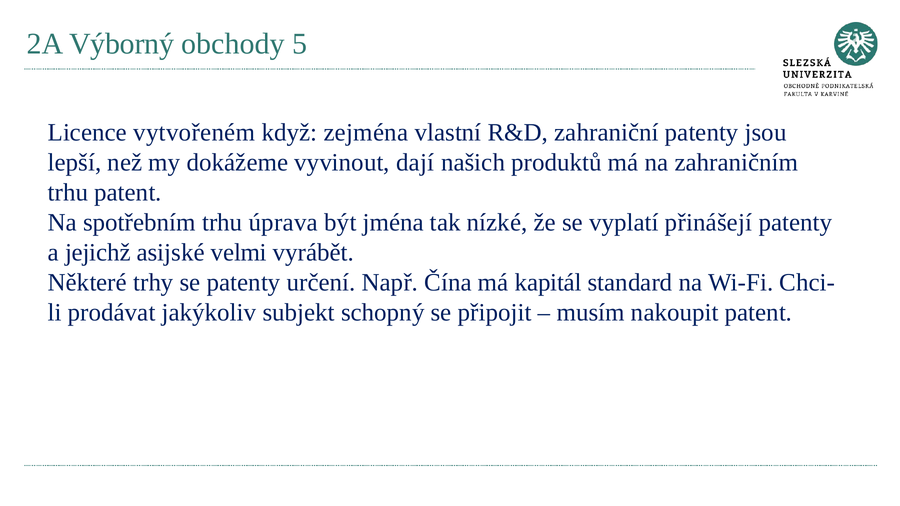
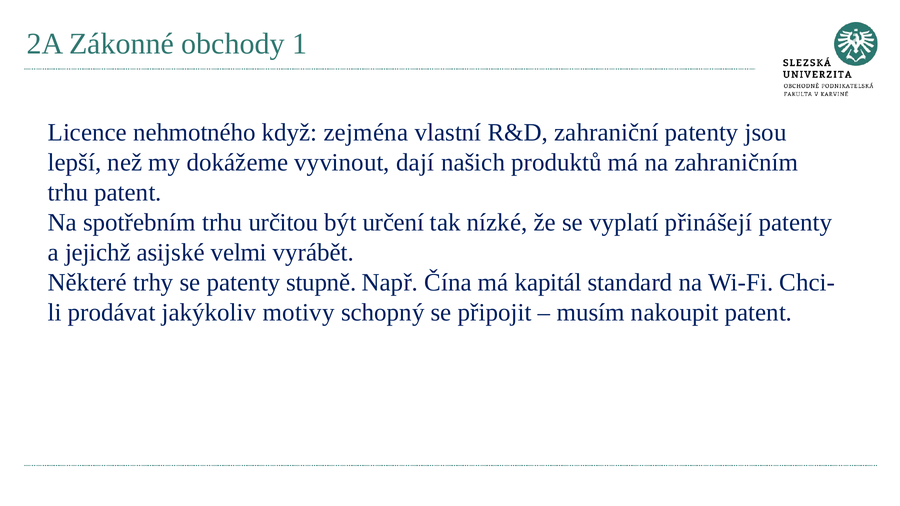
Výborný: Výborný -> Zákonné
5: 5 -> 1
vytvořeném: vytvořeném -> nehmotného
úprava: úprava -> určitou
jména: jména -> určení
určení: určení -> stupně
subjekt: subjekt -> motivy
